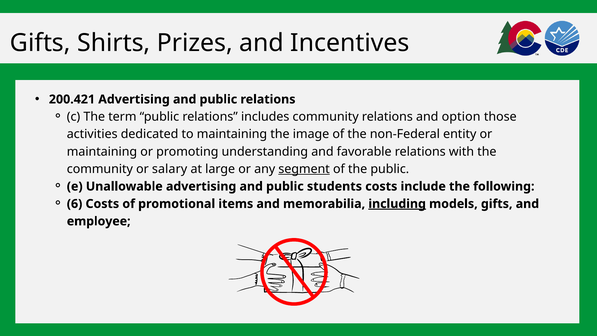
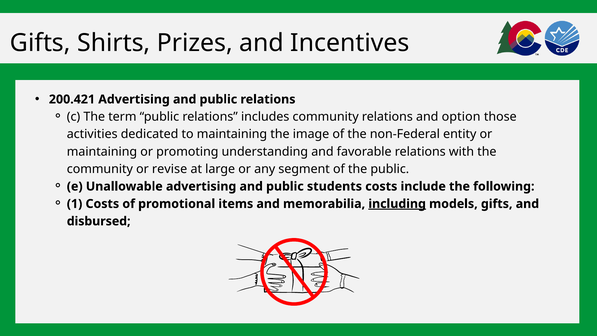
salary: salary -> revise
segment underline: present -> none
6: 6 -> 1
employee: employee -> disbursed
